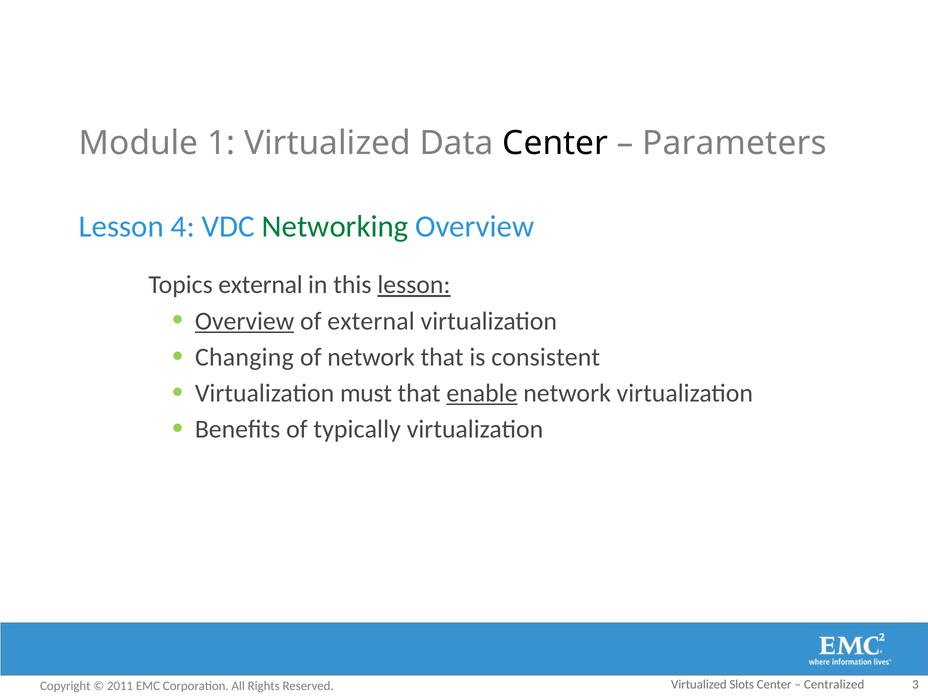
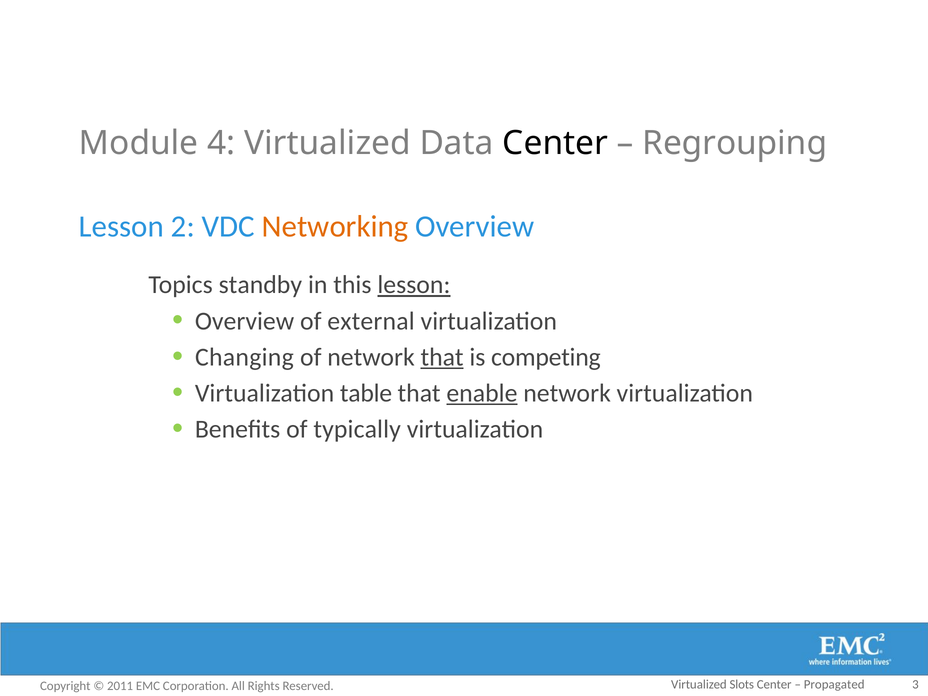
1: 1 -> 4
Parameters: Parameters -> Regrouping
4: 4 -> 2
Networking colour: green -> orange
Topics external: external -> standby
Overview at (245, 321) underline: present -> none
that at (442, 357) underline: none -> present
consistent: consistent -> competing
must: must -> table
Centralized: Centralized -> Propagated
